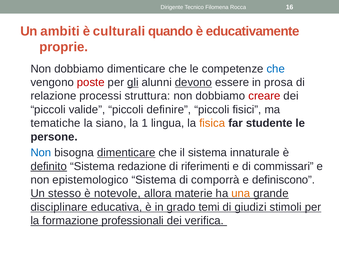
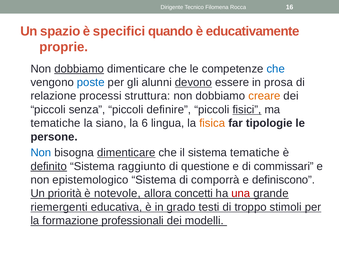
ambiti: ambiti -> spazio
culturali: culturali -> specifici
dobbiamo at (79, 69) underline: none -> present
poste colour: red -> blue
gli underline: present -> none
creare colour: red -> orange
valide: valide -> senza
fisici underline: none -> present
1: 1 -> 6
studente: studente -> tipologie
sistema innaturale: innaturale -> tematiche
redazione: redazione -> raggiunto
riferimenti: riferimenti -> questione
stesso: stesso -> priorità
materie: materie -> concetti
una colour: orange -> red
disciplinare: disciplinare -> riemergenti
temi: temi -> testi
giudizi: giudizi -> troppo
verifica: verifica -> modelli
